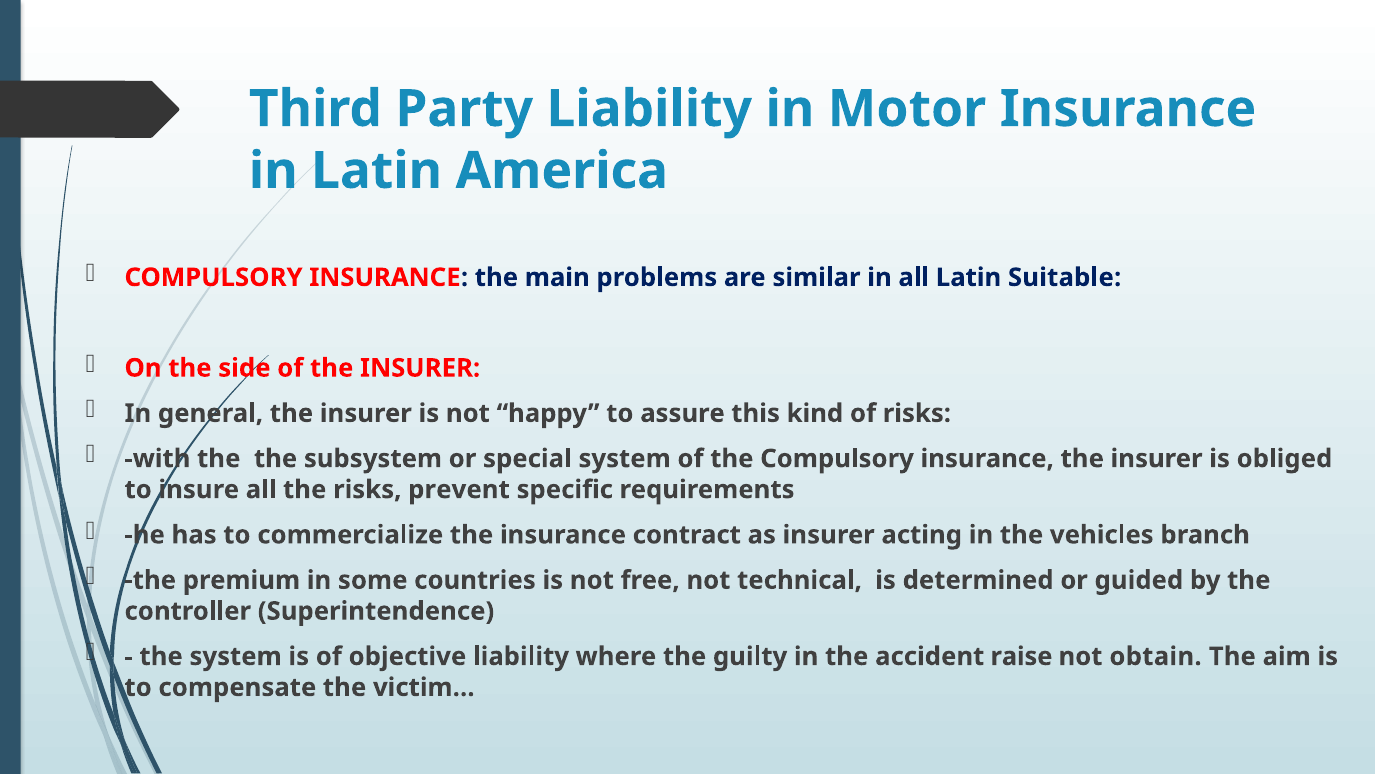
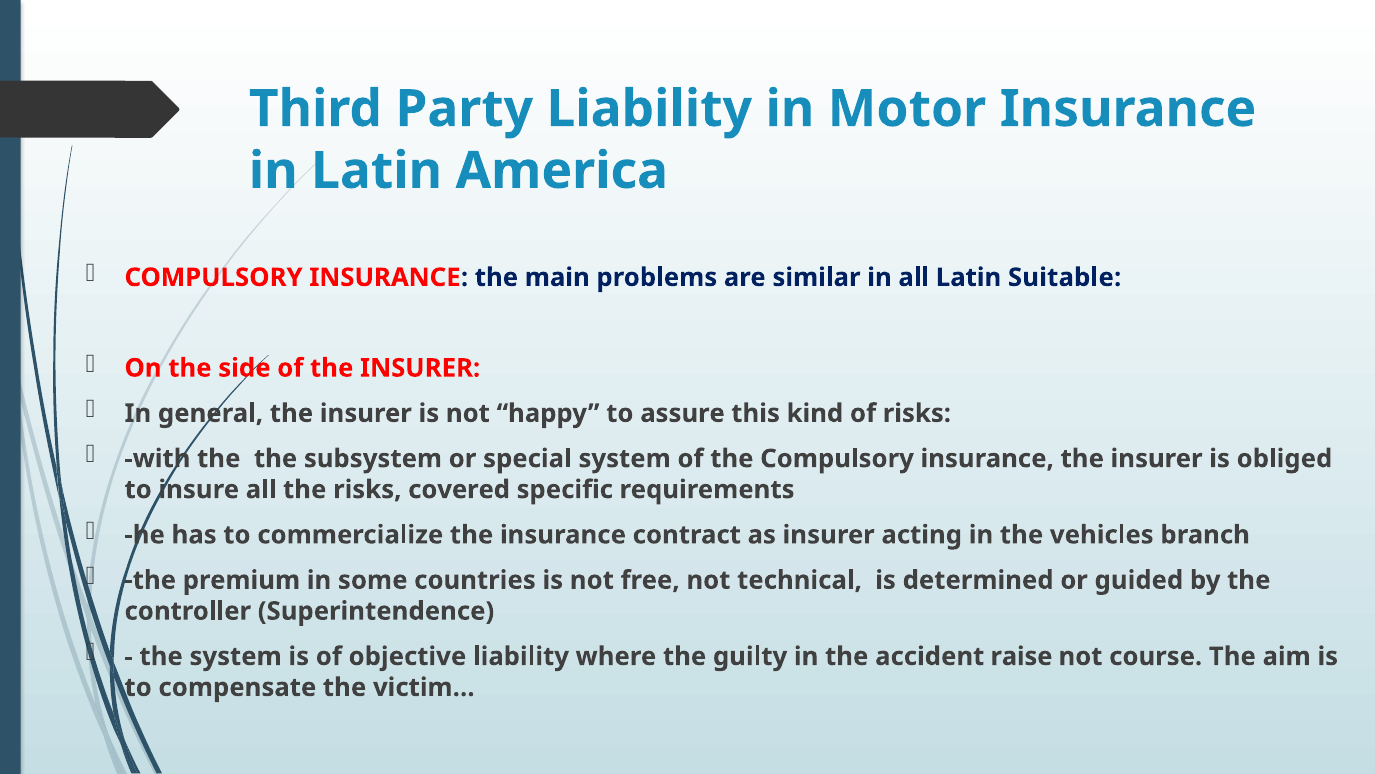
prevent: prevent -> covered
obtain: obtain -> course
